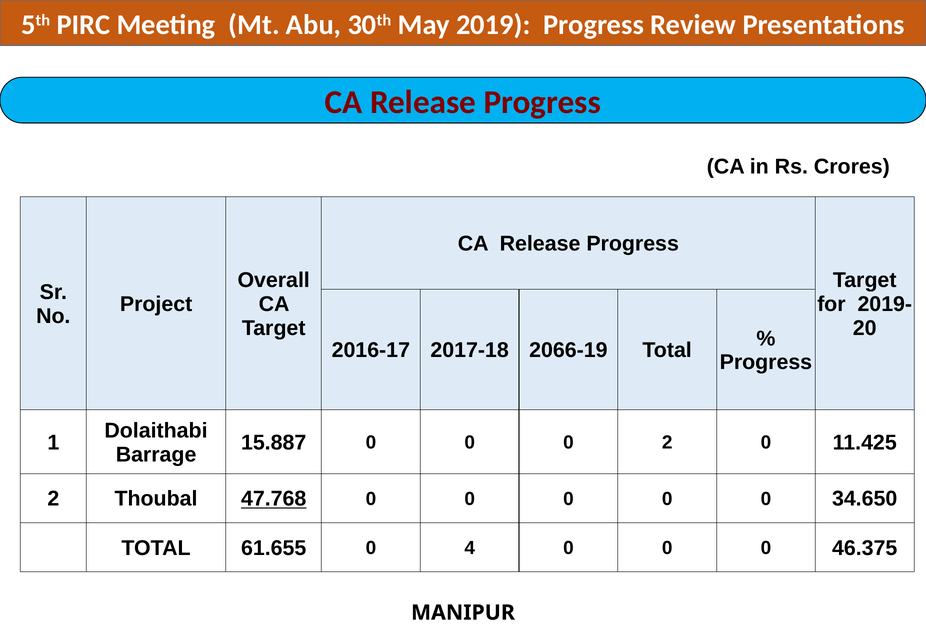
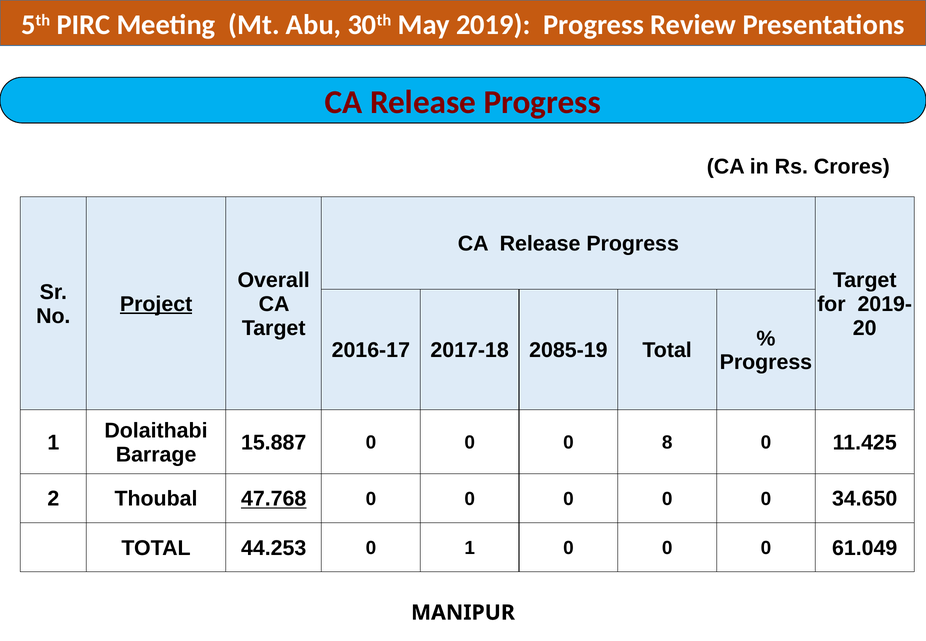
Project underline: none -> present
2066-19: 2066-19 -> 2085-19
0 2: 2 -> 8
61.655: 61.655 -> 44.253
0 4: 4 -> 1
46.375: 46.375 -> 61.049
